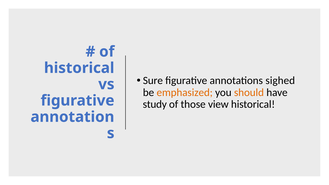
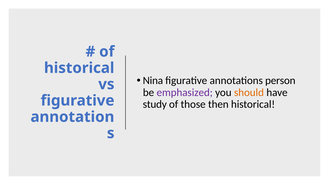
Sure: Sure -> Nina
sighed: sighed -> person
emphasized colour: orange -> purple
view: view -> then
